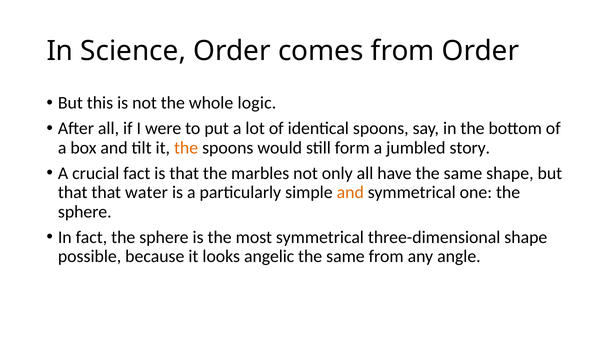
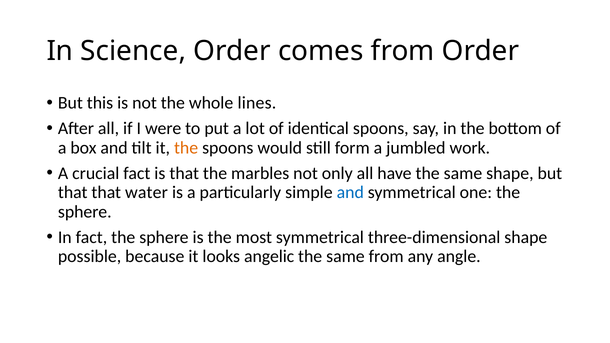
logic: logic -> lines
story: story -> work
and at (350, 193) colour: orange -> blue
